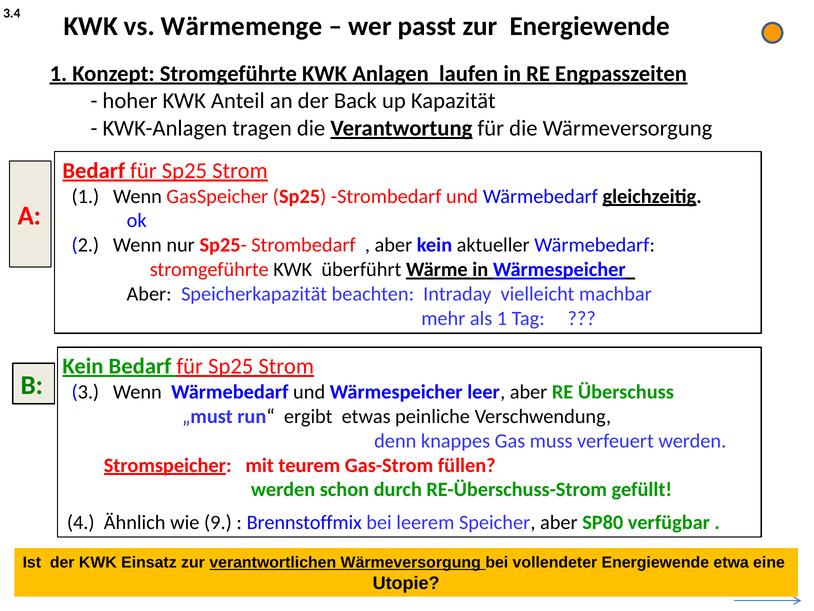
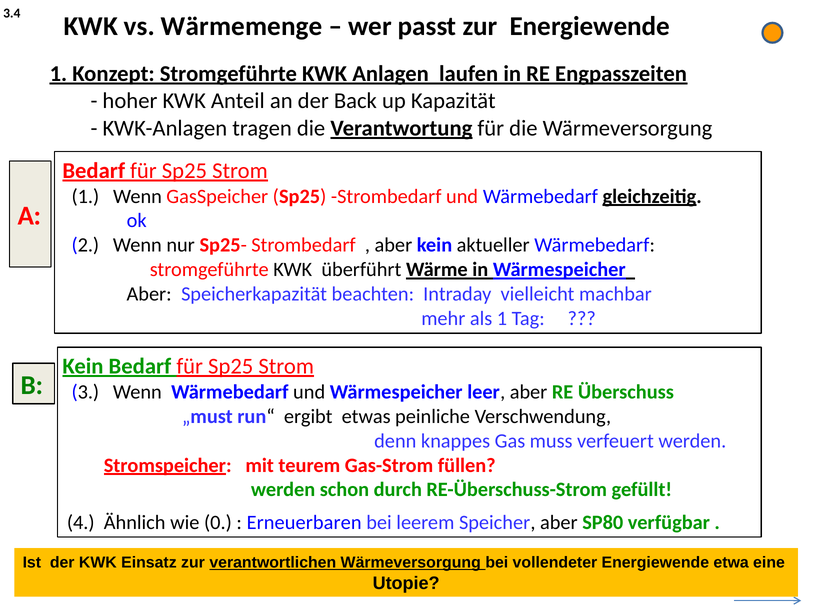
9: 9 -> 0
Brennstoffmix: Brennstoffmix -> Erneuerbaren
